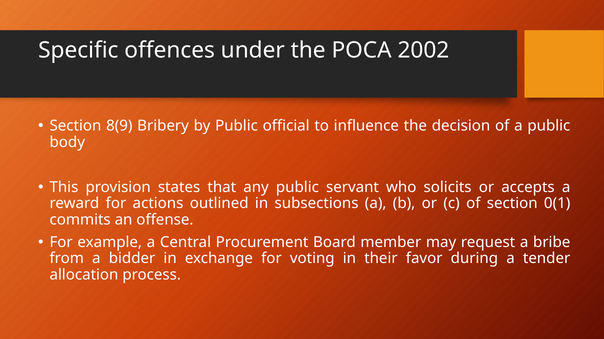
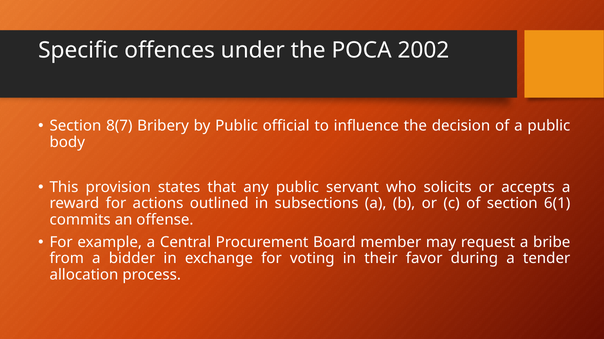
8(9: 8(9 -> 8(7
0(1: 0(1 -> 6(1
